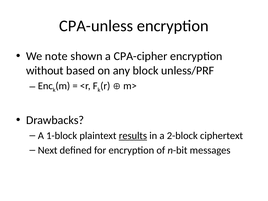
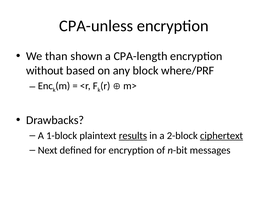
note: note -> than
CPA-cipher: CPA-cipher -> CPA-length
unless/PRF: unless/PRF -> where/PRF
ciphertext underline: none -> present
